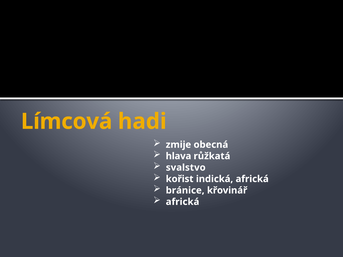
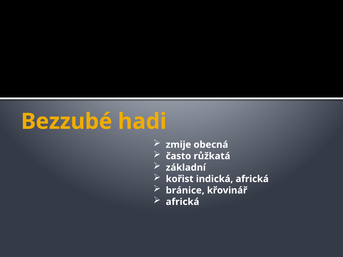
Límcová: Límcová -> Bezzubé
hlava: hlava -> často
svalstvo: svalstvo -> základní
